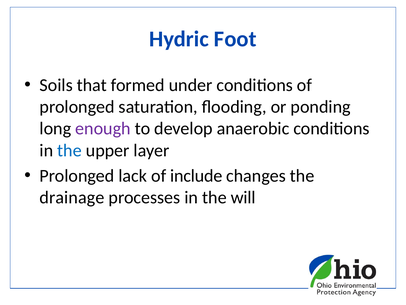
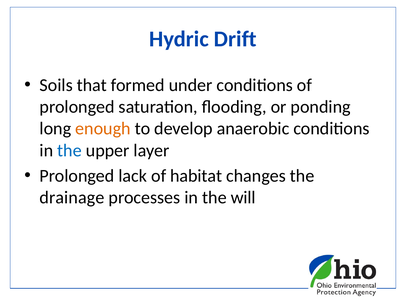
Foot: Foot -> Drift
enough colour: purple -> orange
include: include -> habitat
